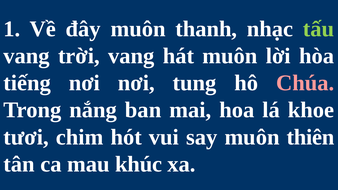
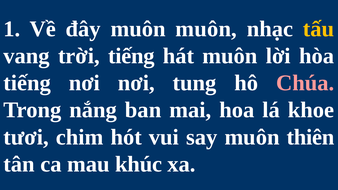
muôn thanh: thanh -> muôn
tấu colour: light green -> yellow
trời vang: vang -> tiếng
